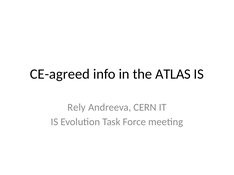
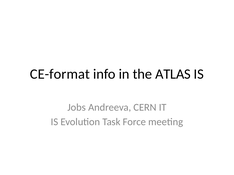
CE-agreed: CE-agreed -> CE-format
Rely: Rely -> Jobs
